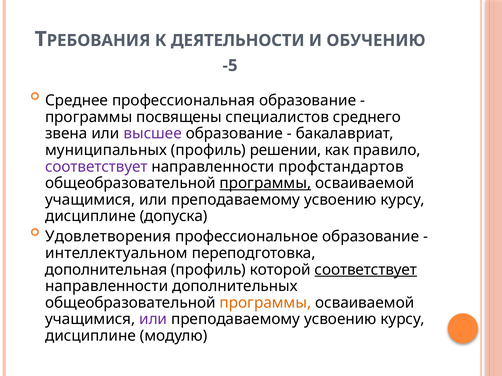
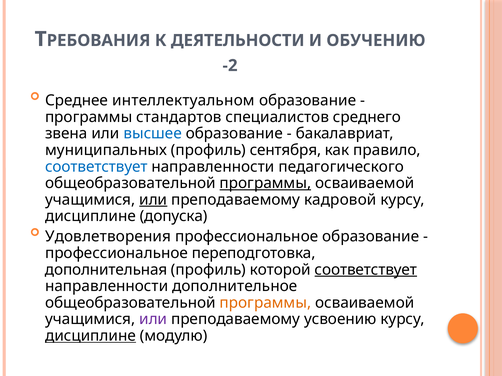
-5: -5 -> -2
профессиональная: профессиональная -> интеллектуальном
посвящены: посвящены -> стандартов
высшее colour: purple -> blue
решении: решении -> сентября
соответствует at (96, 167) colour: purple -> blue
профстандартов: профстандартов -> педагогического
или at (153, 200) underline: none -> present
усвоению at (340, 200): усвоению -> кадровой
интеллектуальном at (116, 253): интеллектуальном -> профессиональное
дополнительных: дополнительных -> дополнительное
дисциплине at (91, 336) underline: none -> present
